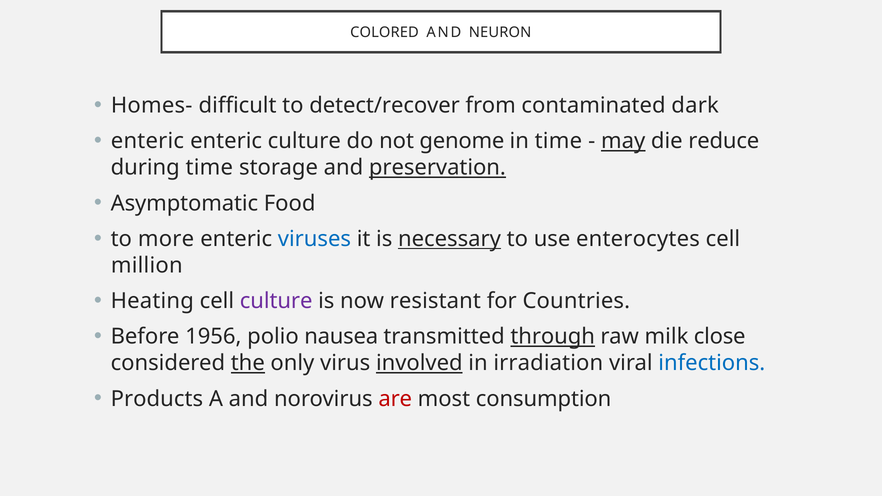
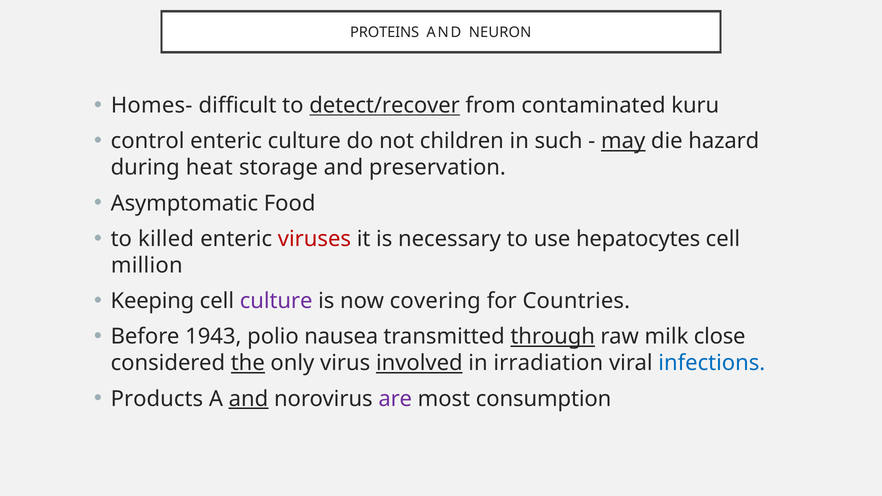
COLORED: COLORED -> PROTEINS
detect/recover underline: none -> present
dark: dark -> kuru
enteric at (147, 141): enteric -> control
genome: genome -> children
in time: time -> such
reduce: reduce -> hazard
during time: time -> heat
preservation underline: present -> none
more: more -> killed
viruses colour: blue -> red
necessary underline: present -> none
enterocytes: enterocytes -> hepatocytes
Heating: Heating -> Keeping
resistant: resistant -> covering
1956: 1956 -> 1943
and at (248, 399) underline: none -> present
are colour: red -> purple
